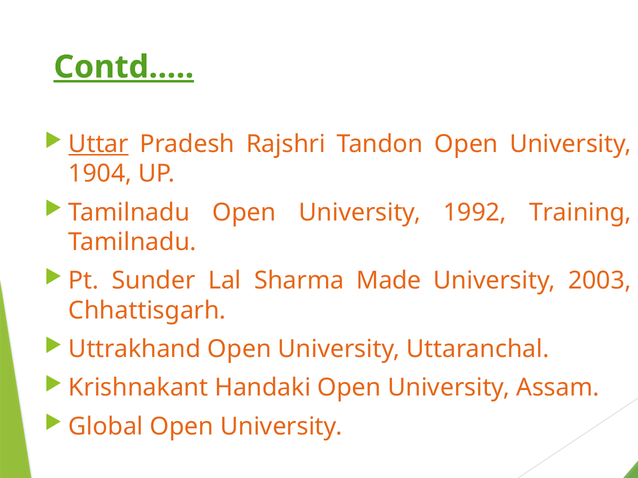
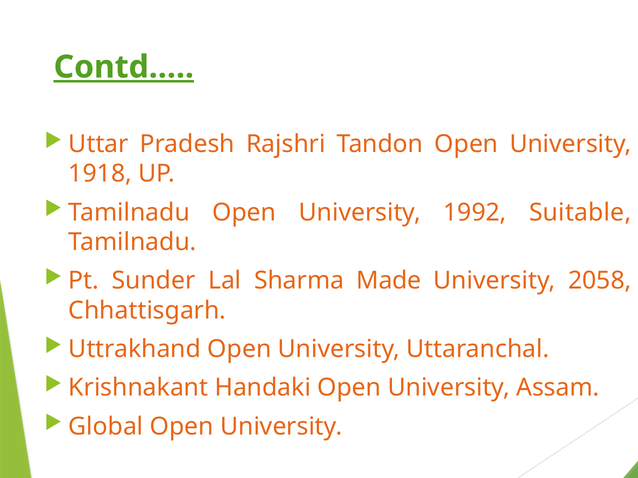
Uttar underline: present -> none
1904: 1904 -> 1918
Training: Training -> Suitable
2003: 2003 -> 2058
